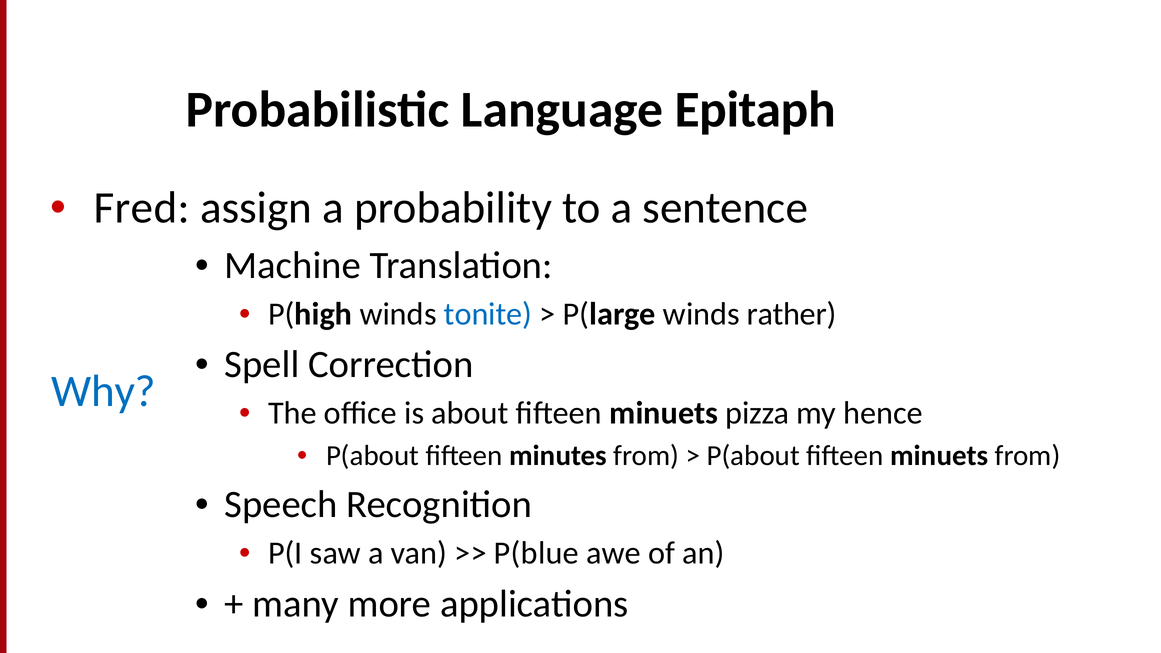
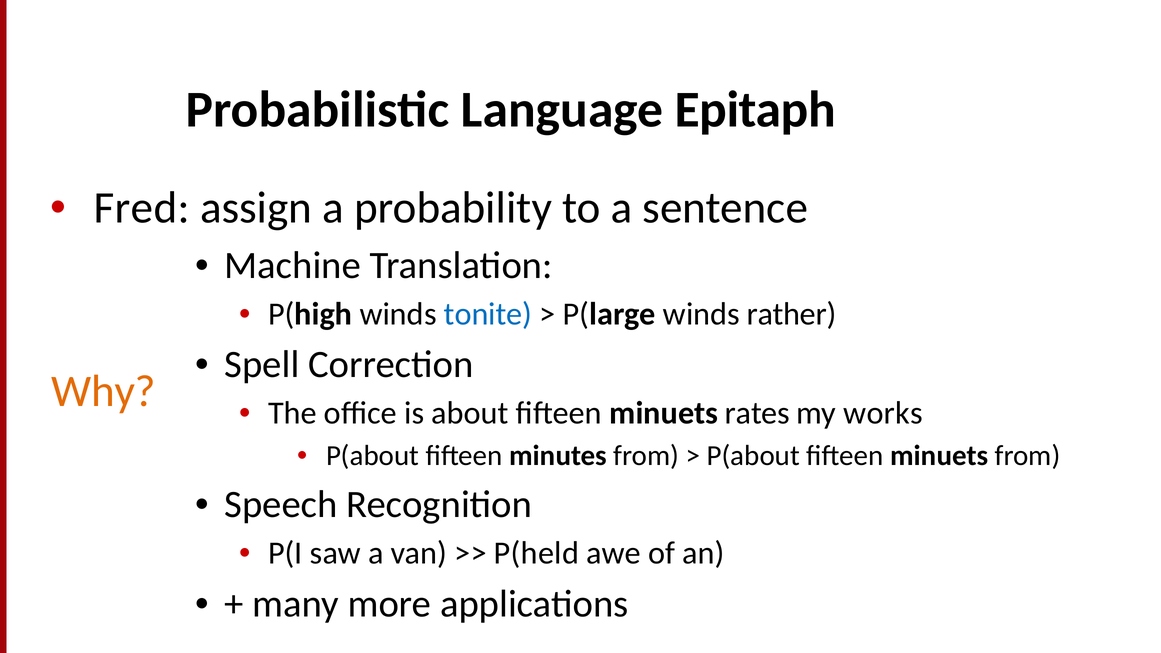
Why colour: blue -> orange
pizza: pizza -> rates
hence: hence -> works
P(blue: P(blue -> P(held
